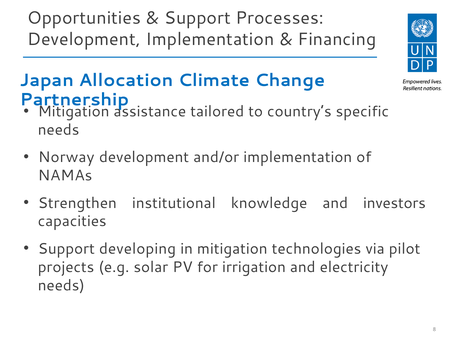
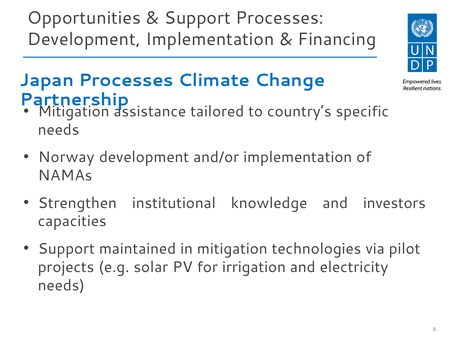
Japan Allocation: Allocation -> Processes
developing: developing -> maintained
